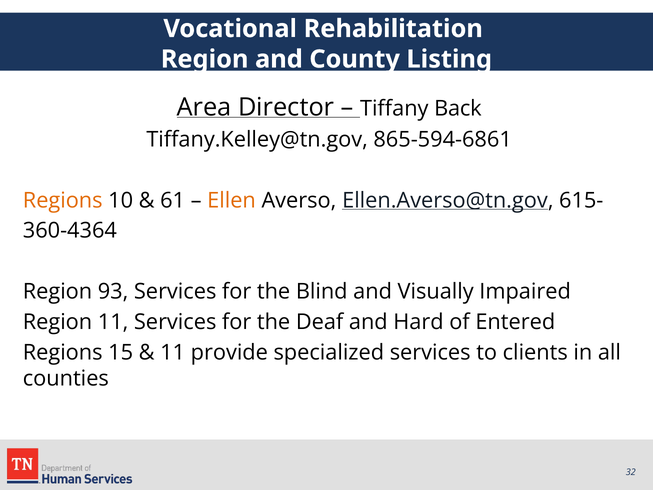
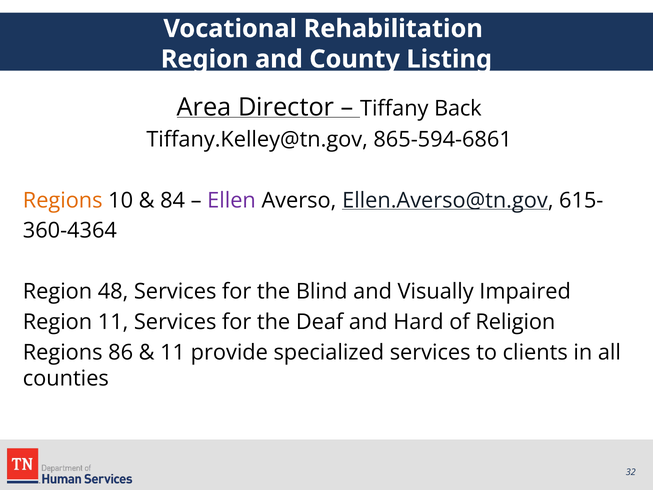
61: 61 -> 84
Ellen colour: orange -> purple
93: 93 -> 48
Entered: Entered -> Religion
15: 15 -> 86
